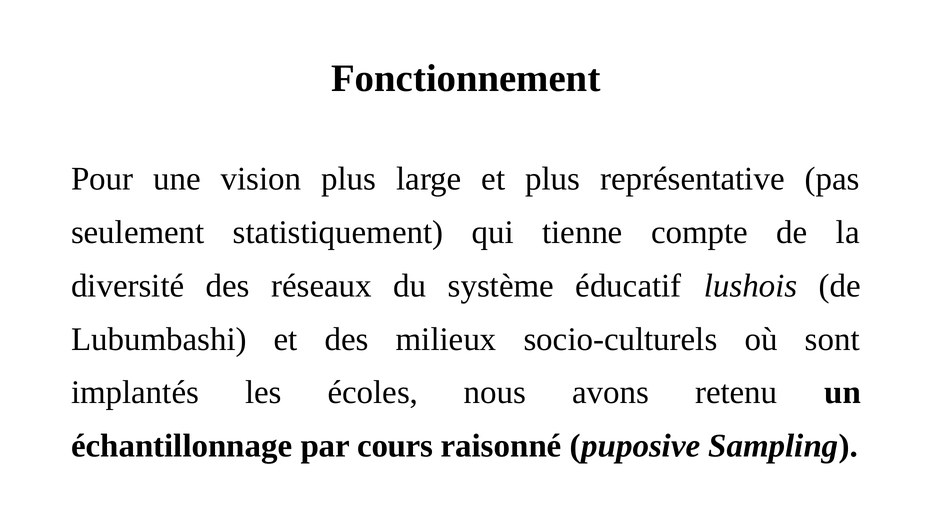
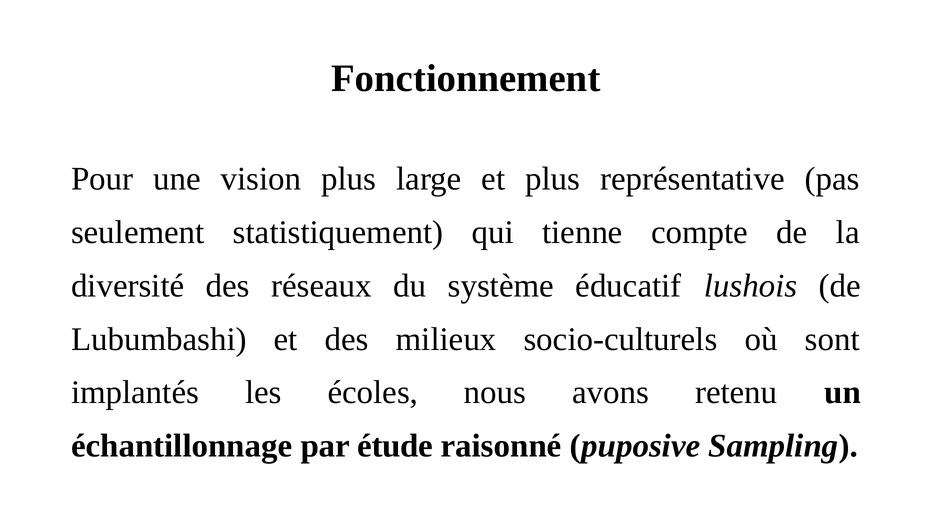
cours: cours -> étude
